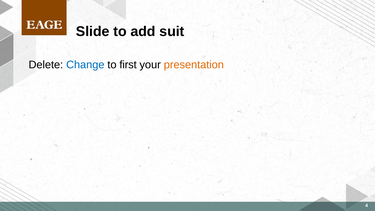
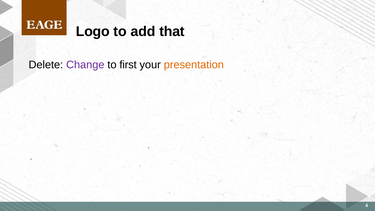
Slide: Slide -> Logo
suit: suit -> that
Change colour: blue -> purple
